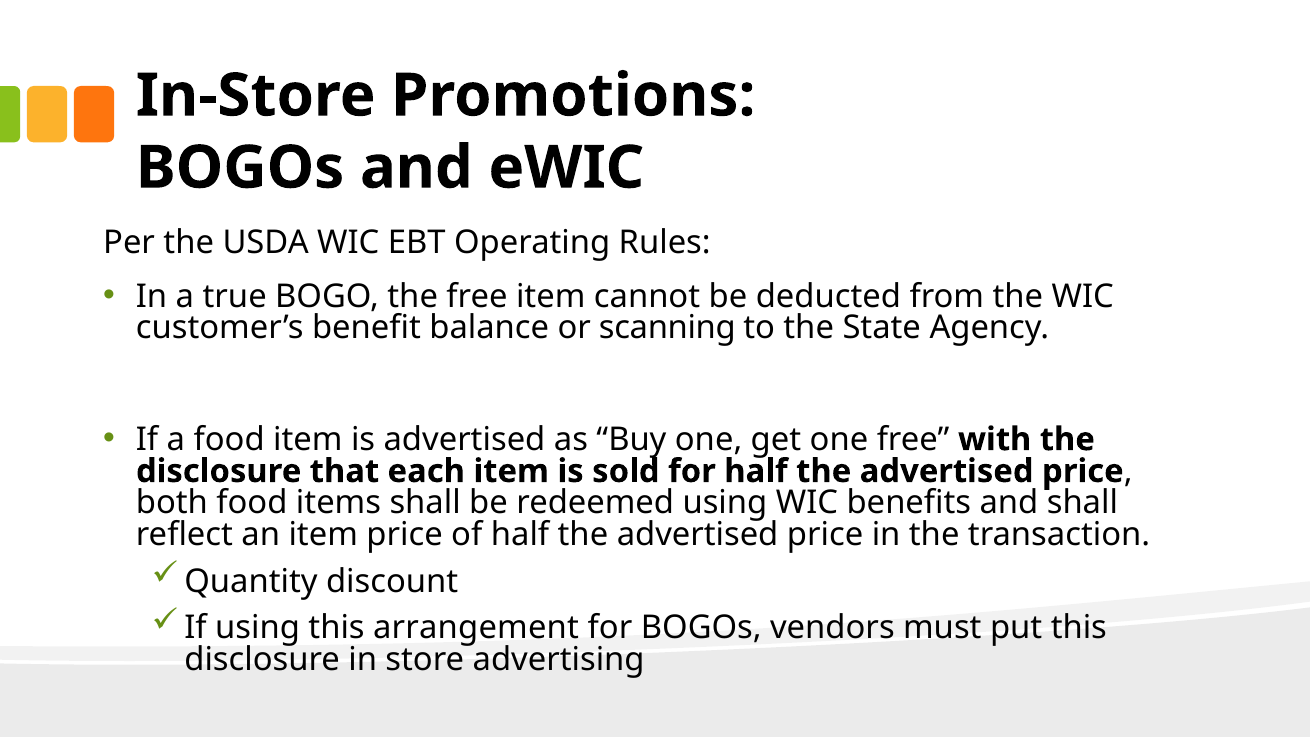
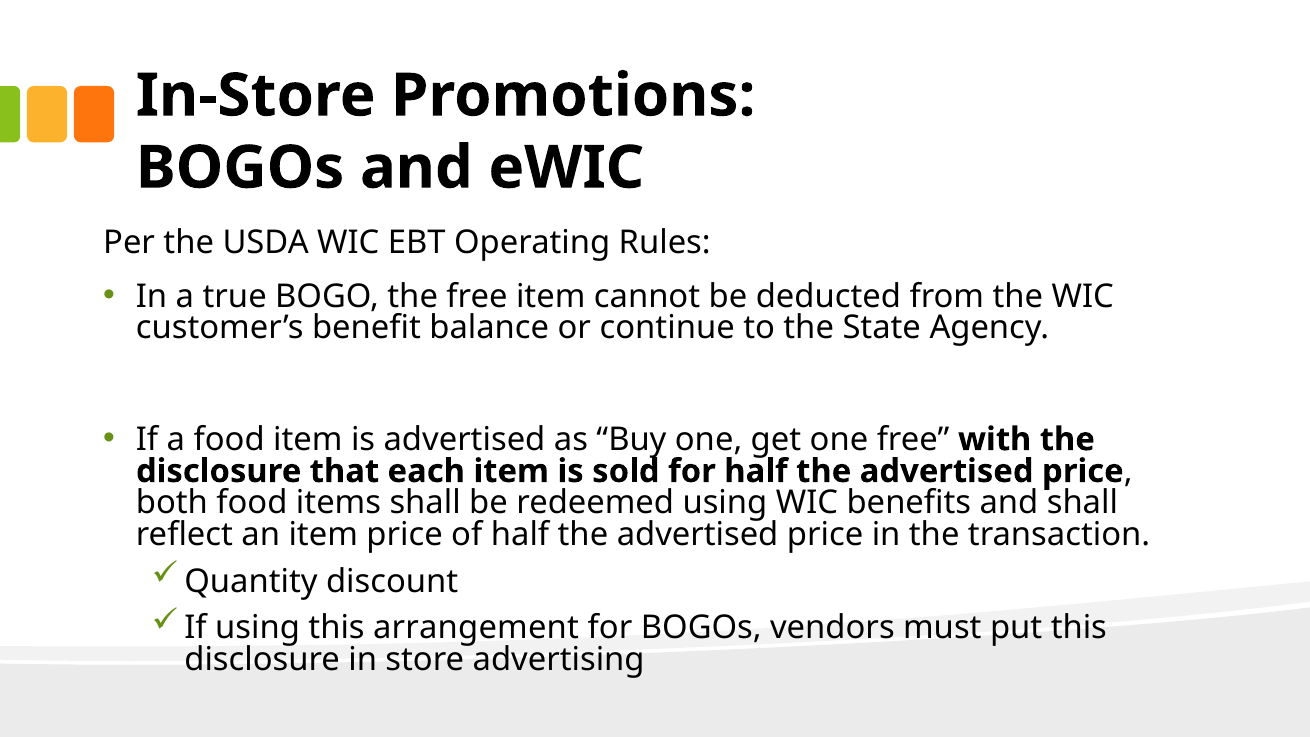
scanning: scanning -> continue
